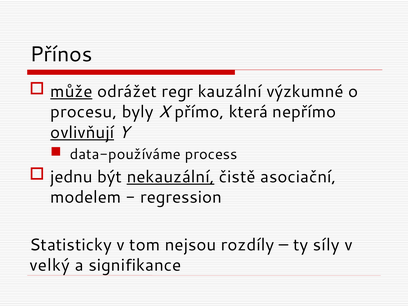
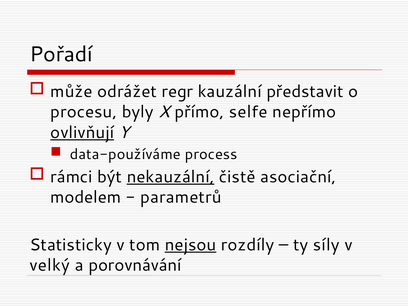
Přínos: Přínos -> Pořadí
může underline: present -> none
výzkumné: výzkumné -> představit
která: která -> selfe
jednu: jednu -> rámci
regression: regression -> parametrů
nejsou underline: none -> present
signifikance: signifikance -> porovnávání
